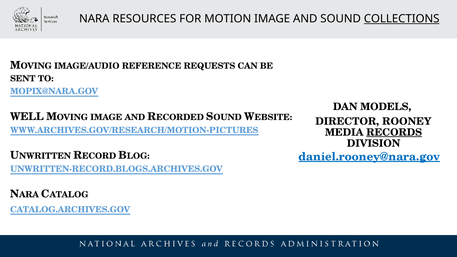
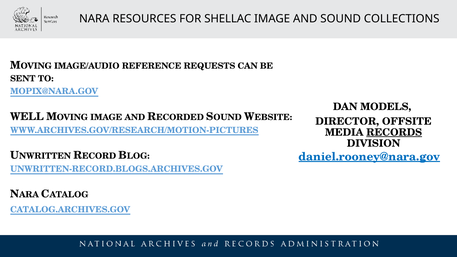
MOTION: MOTION -> SHELLAC
COLLECTIONS underline: present -> none
ROONEY: ROONEY -> OFFSITE
